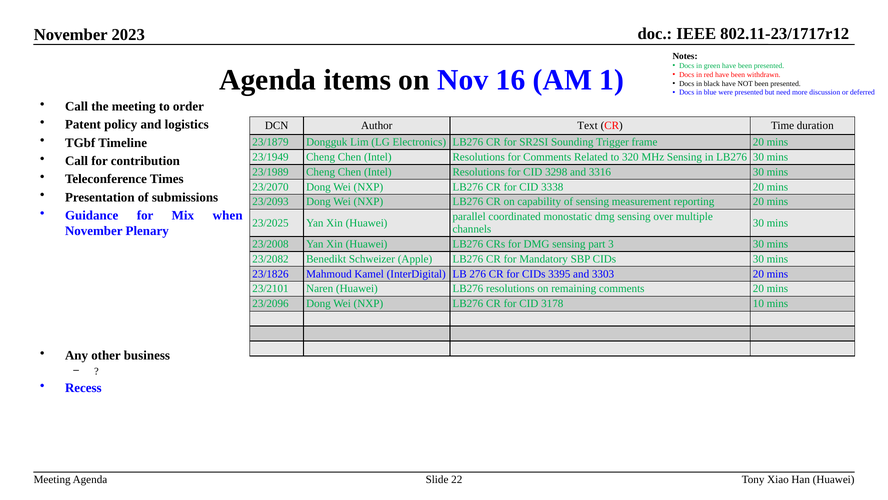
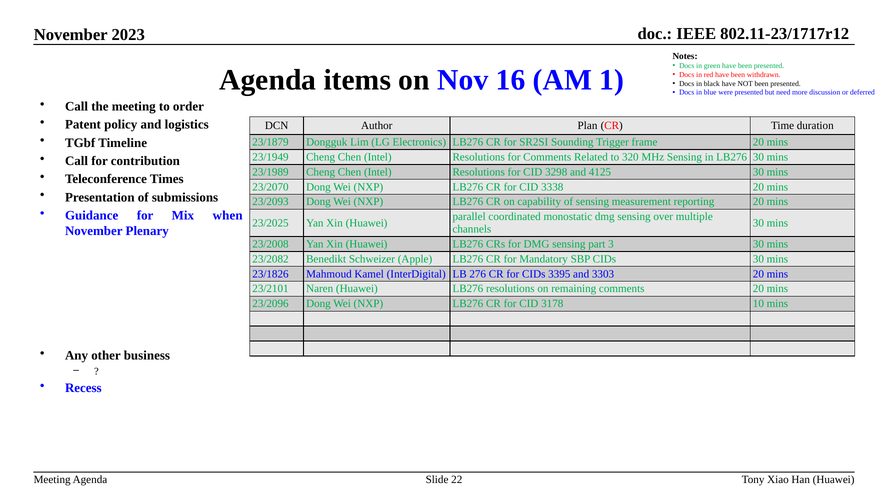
Text: Text -> Plan
3316: 3316 -> 4125
